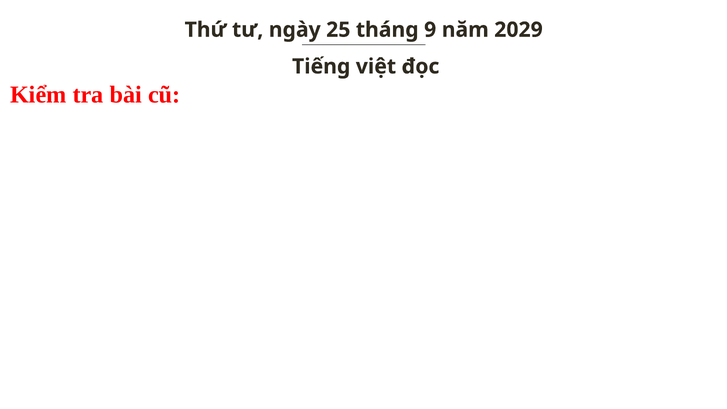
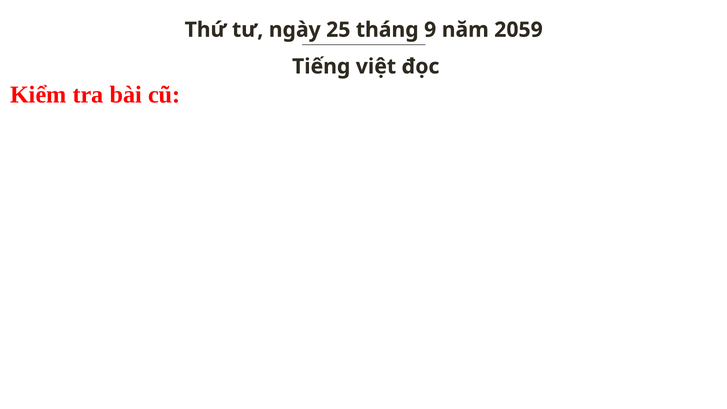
2029: 2029 -> 2059
